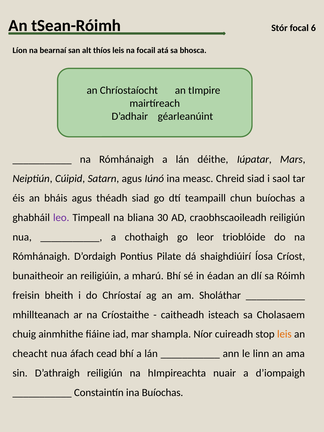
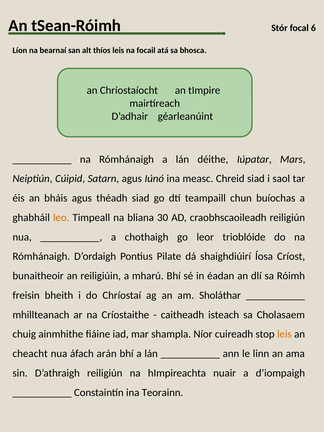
leo colour: purple -> orange
cead: cead -> arán
ina Buíochas: Buíochas -> Teorainn
